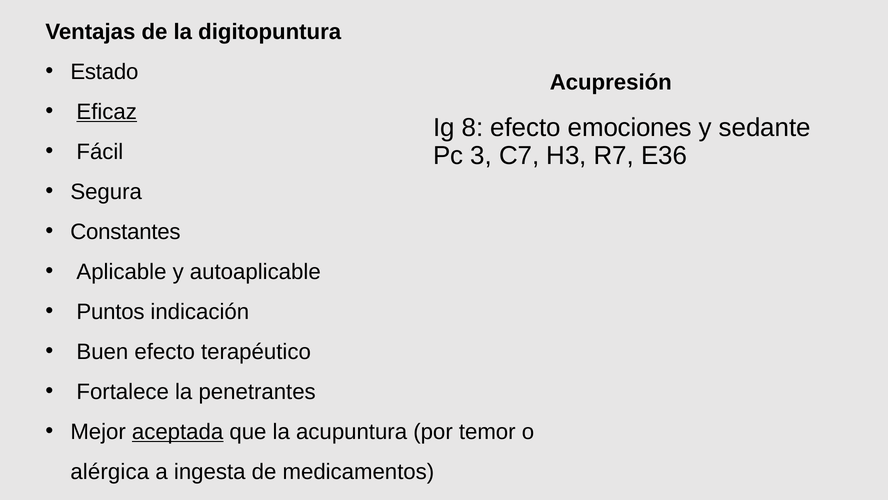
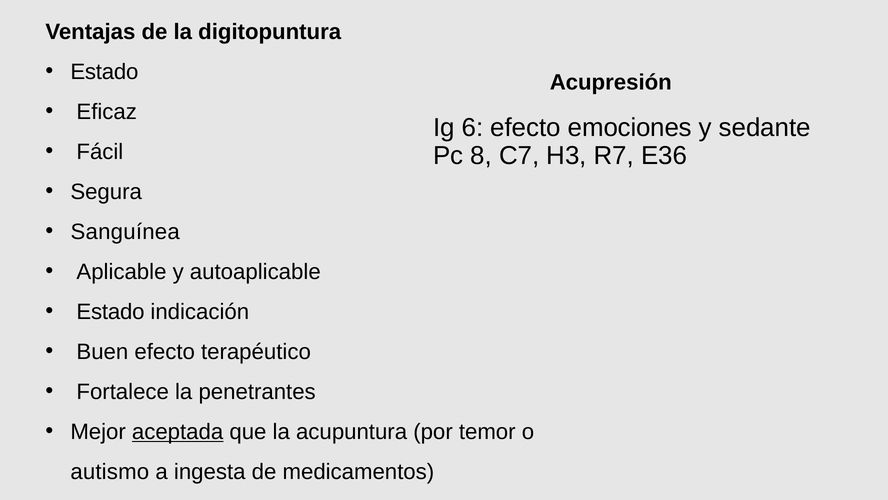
Eficaz underline: present -> none
8: 8 -> 6
3: 3 -> 8
Constantes: Constantes -> Sanguínea
Puntos at (111, 312): Puntos -> Estado
alérgica: alérgica -> autismo
